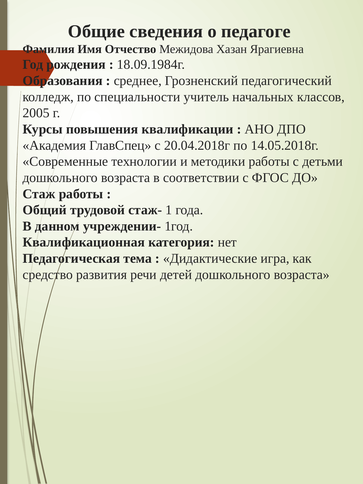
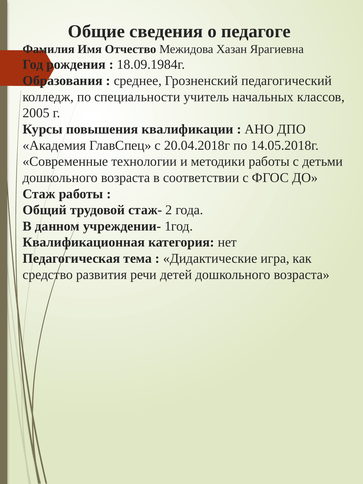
1: 1 -> 2
